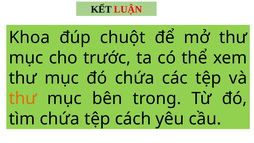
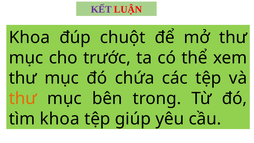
KẾT colour: black -> purple
tìm chứa: chứa -> khoa
cách: cách -> giúp
